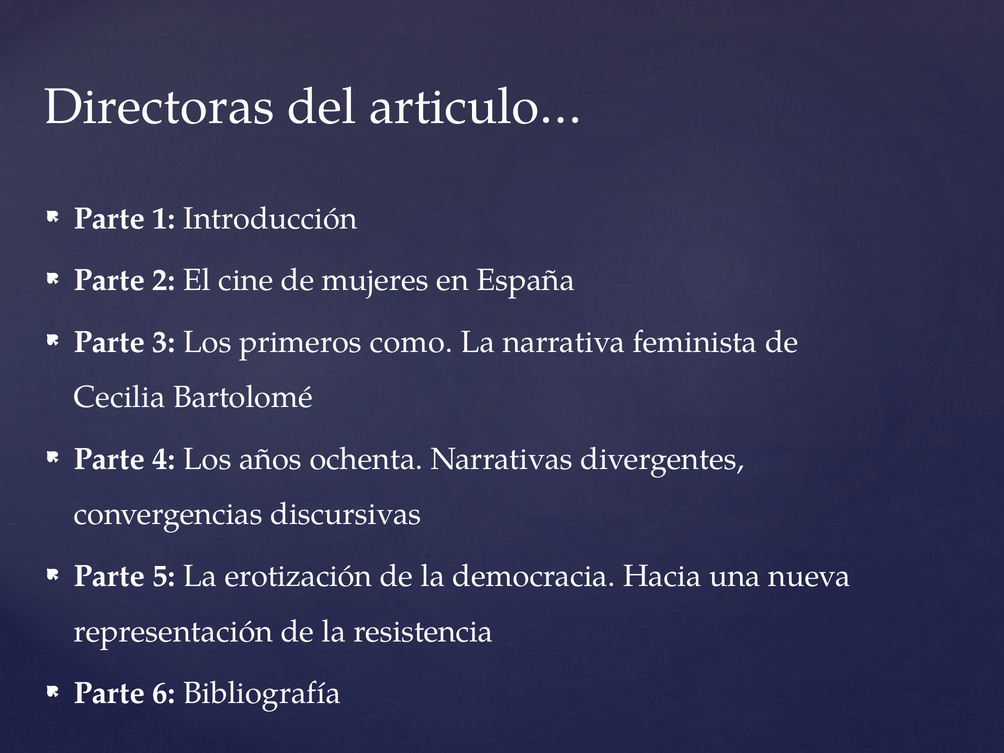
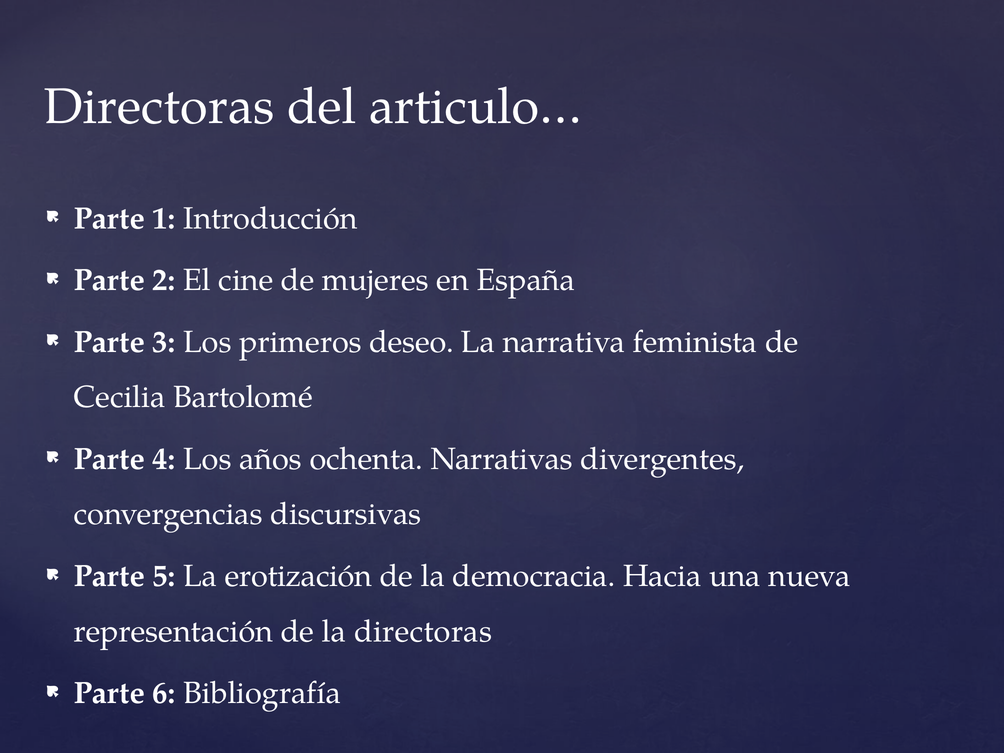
como: como -> deseo
la resistencia: resistencia -> directoras
